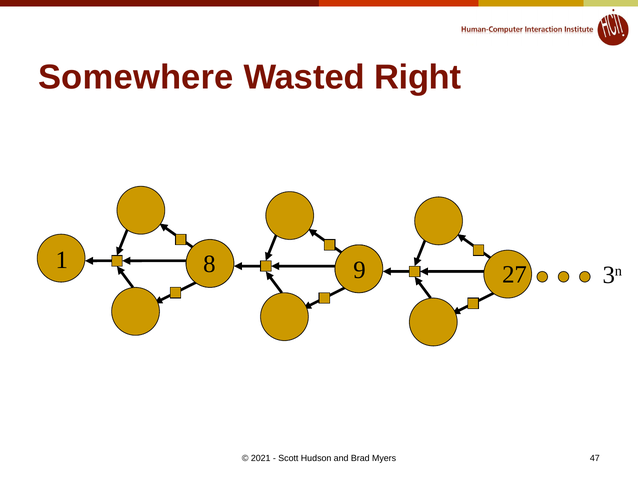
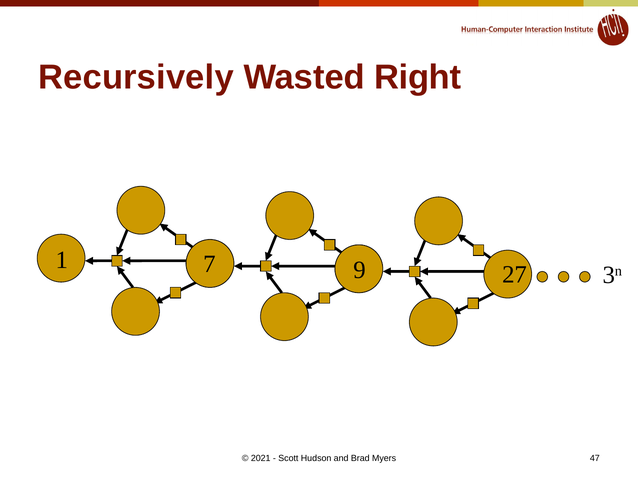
Somewhere: Somewhere -> Recursively
8: 8 -> 7
